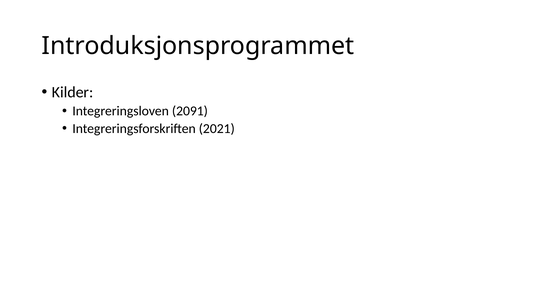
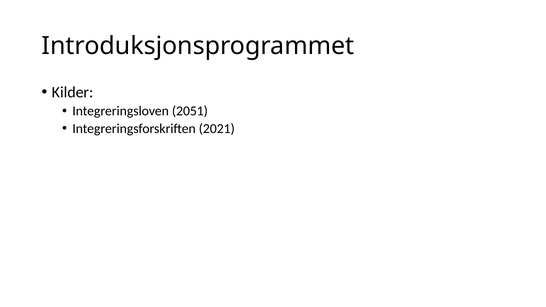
2091: 2091 -> 2051
